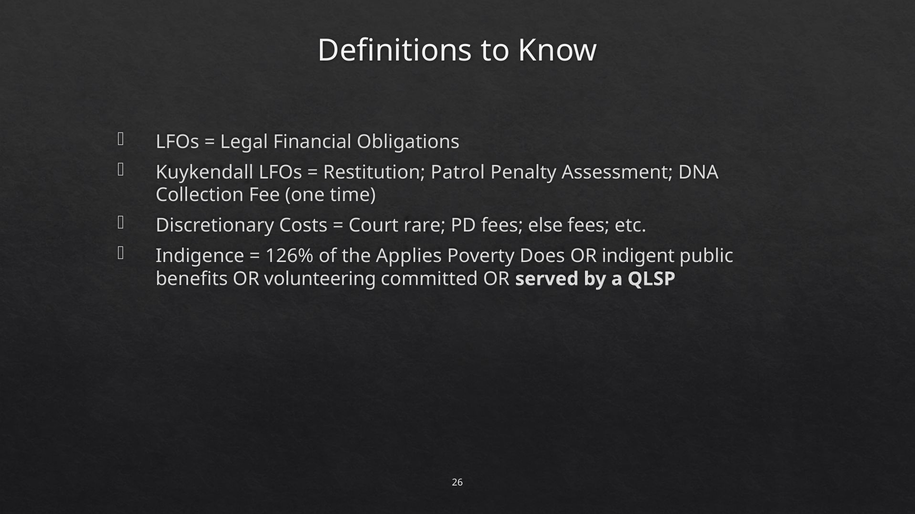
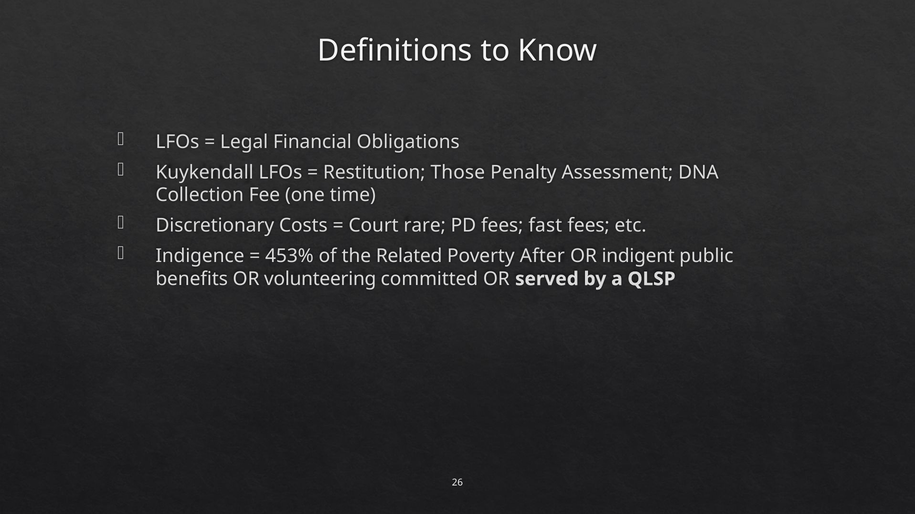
Patrol: Patrol -> Those
else: else -> fast
126%: 126% -> 453%
Applies: Applies -> Related
Does: Does -> After
